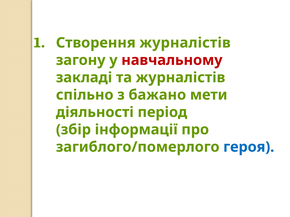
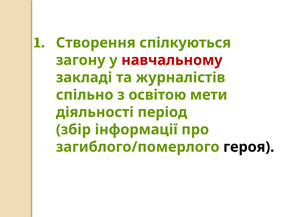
Створення журналістів: журналістів -> спілкуються
бажано: бажано -> освітою
героя colour: blue -> black
